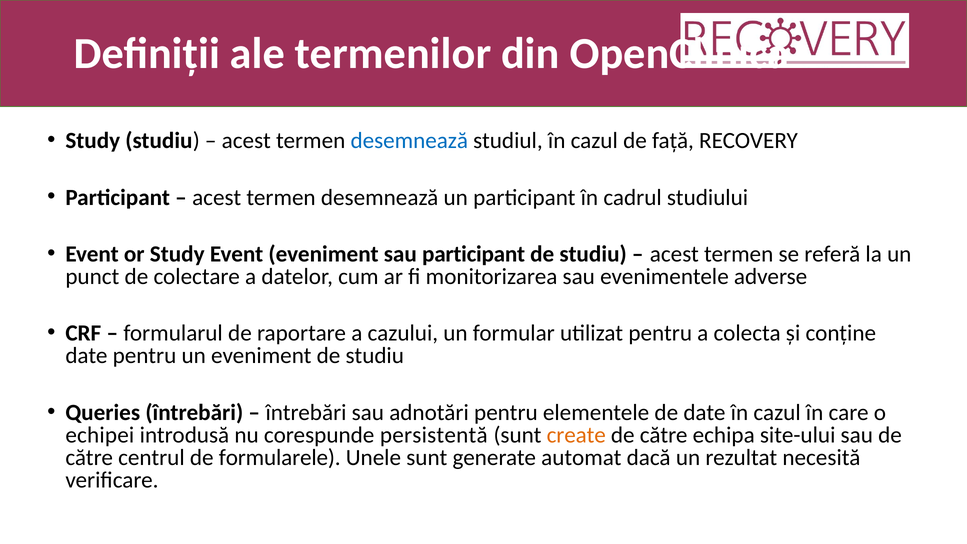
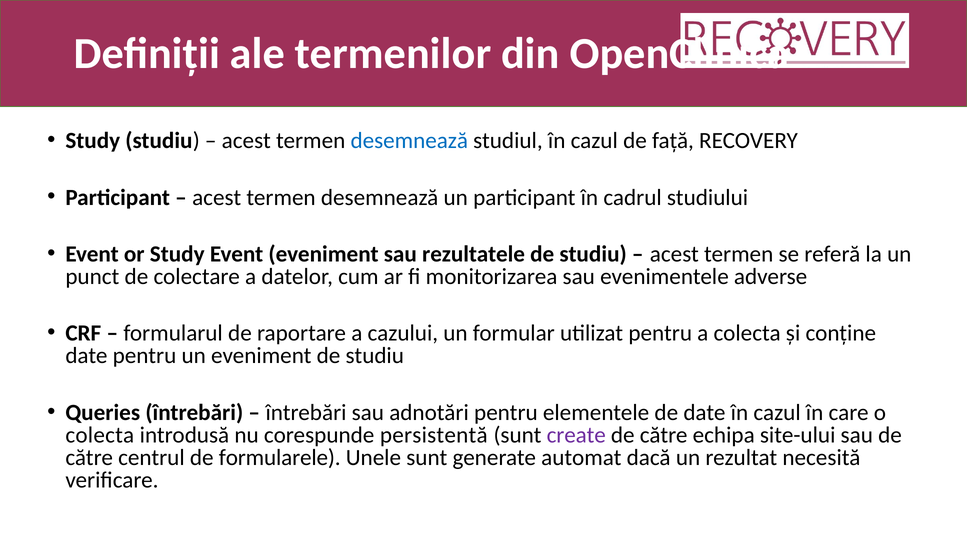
sau participant: participant -> rezultatele
echipei at (100, 435): echipei -> colecta
create colour: orange -> purple
